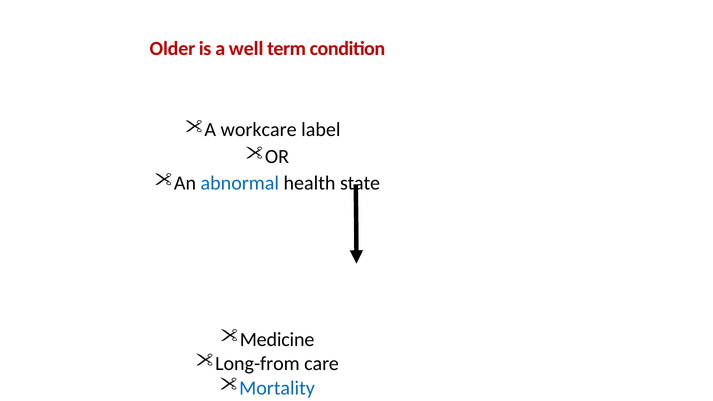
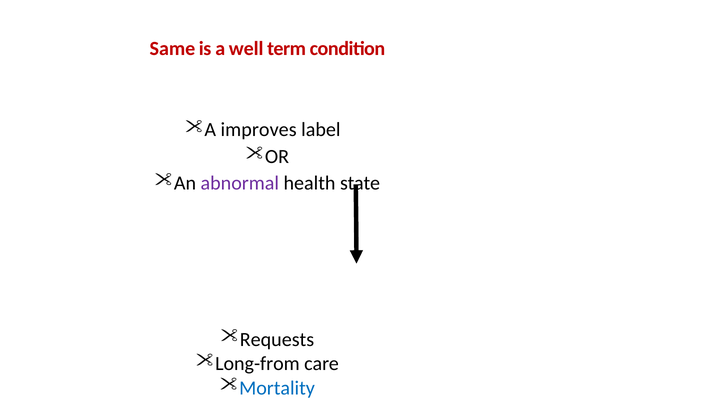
Older: Older -> Same
workcare: workcare -> improves
abnormal colour: blue -> purple
Medicine: Medicine -> Requests
